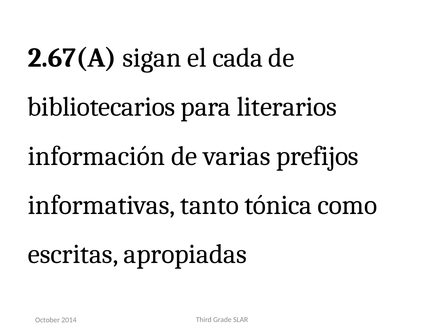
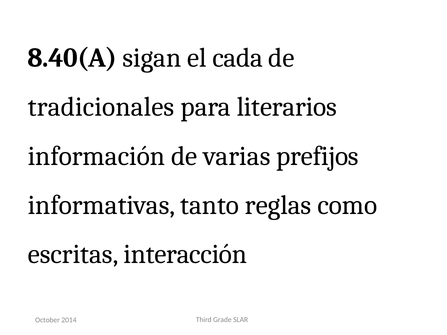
2.67(A: 2.67(A -> 8.40(A
bibliotecarios: bibliotecarios -> tradicionales
tónica: tónica -> reglas
apropiadas: apropiadas -> interacción
